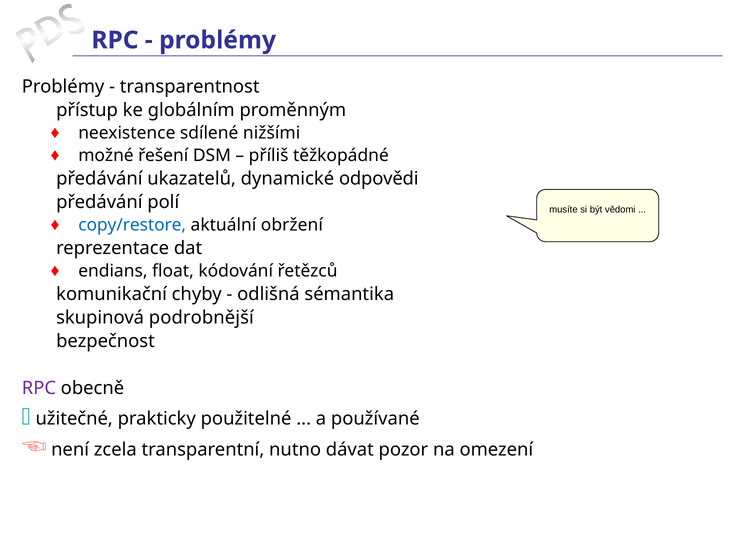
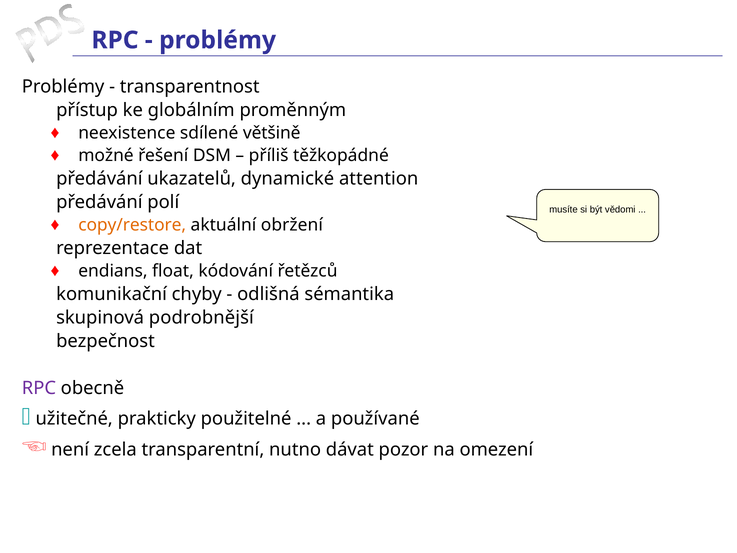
nižšími: nižšími -> většině
odpovědi: odpovědi -> attention
copy/restore colour: blue -> orange
